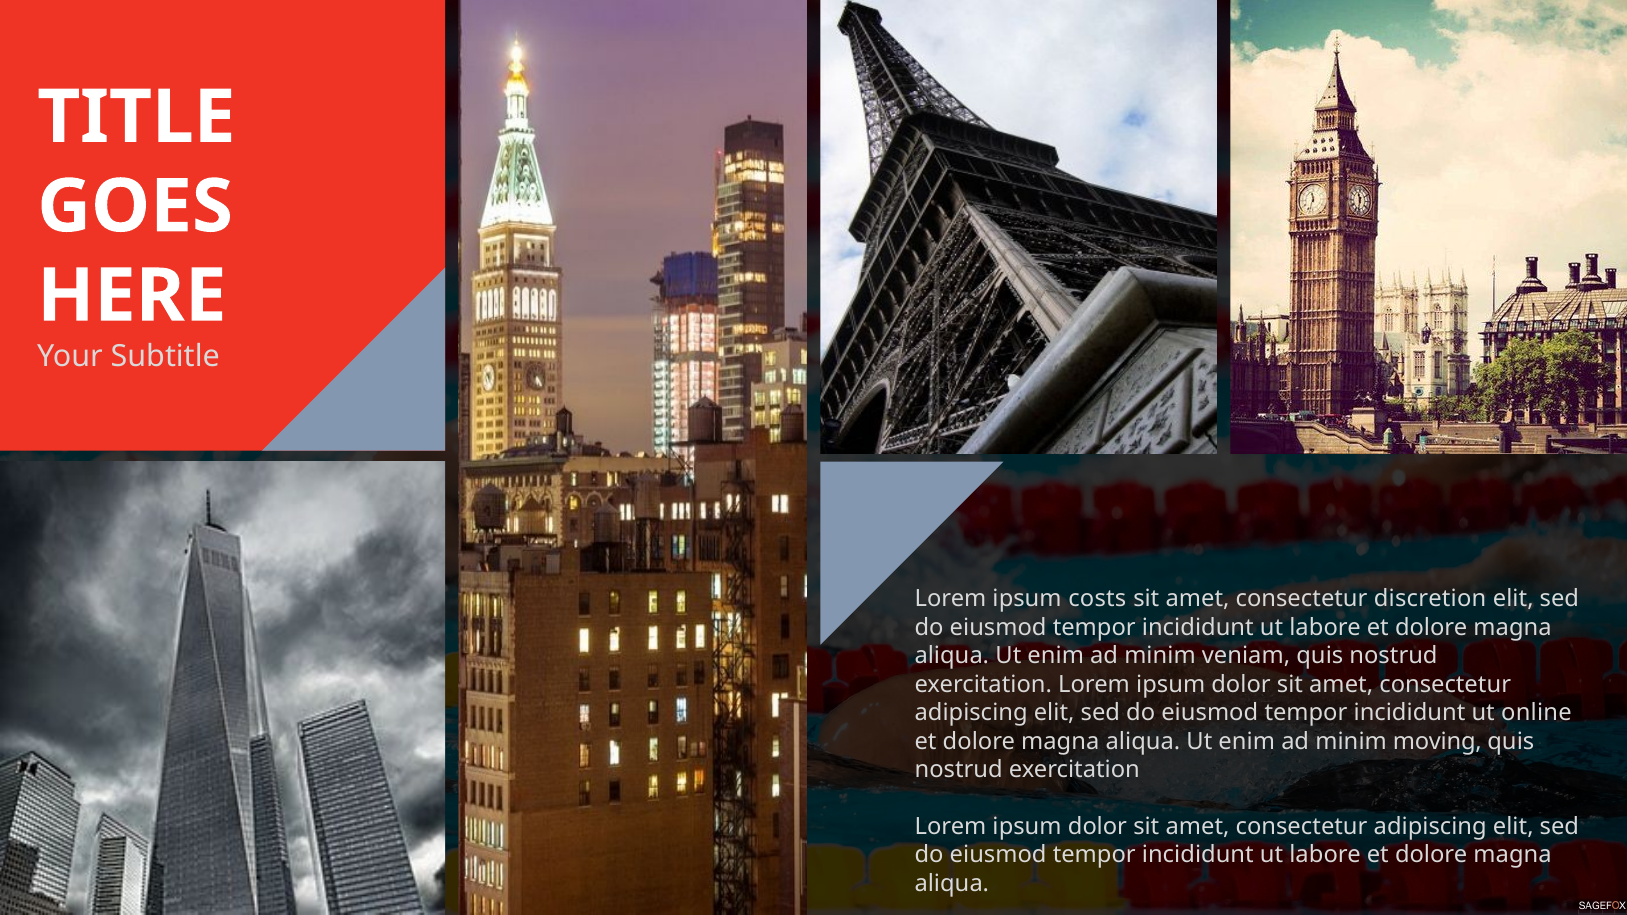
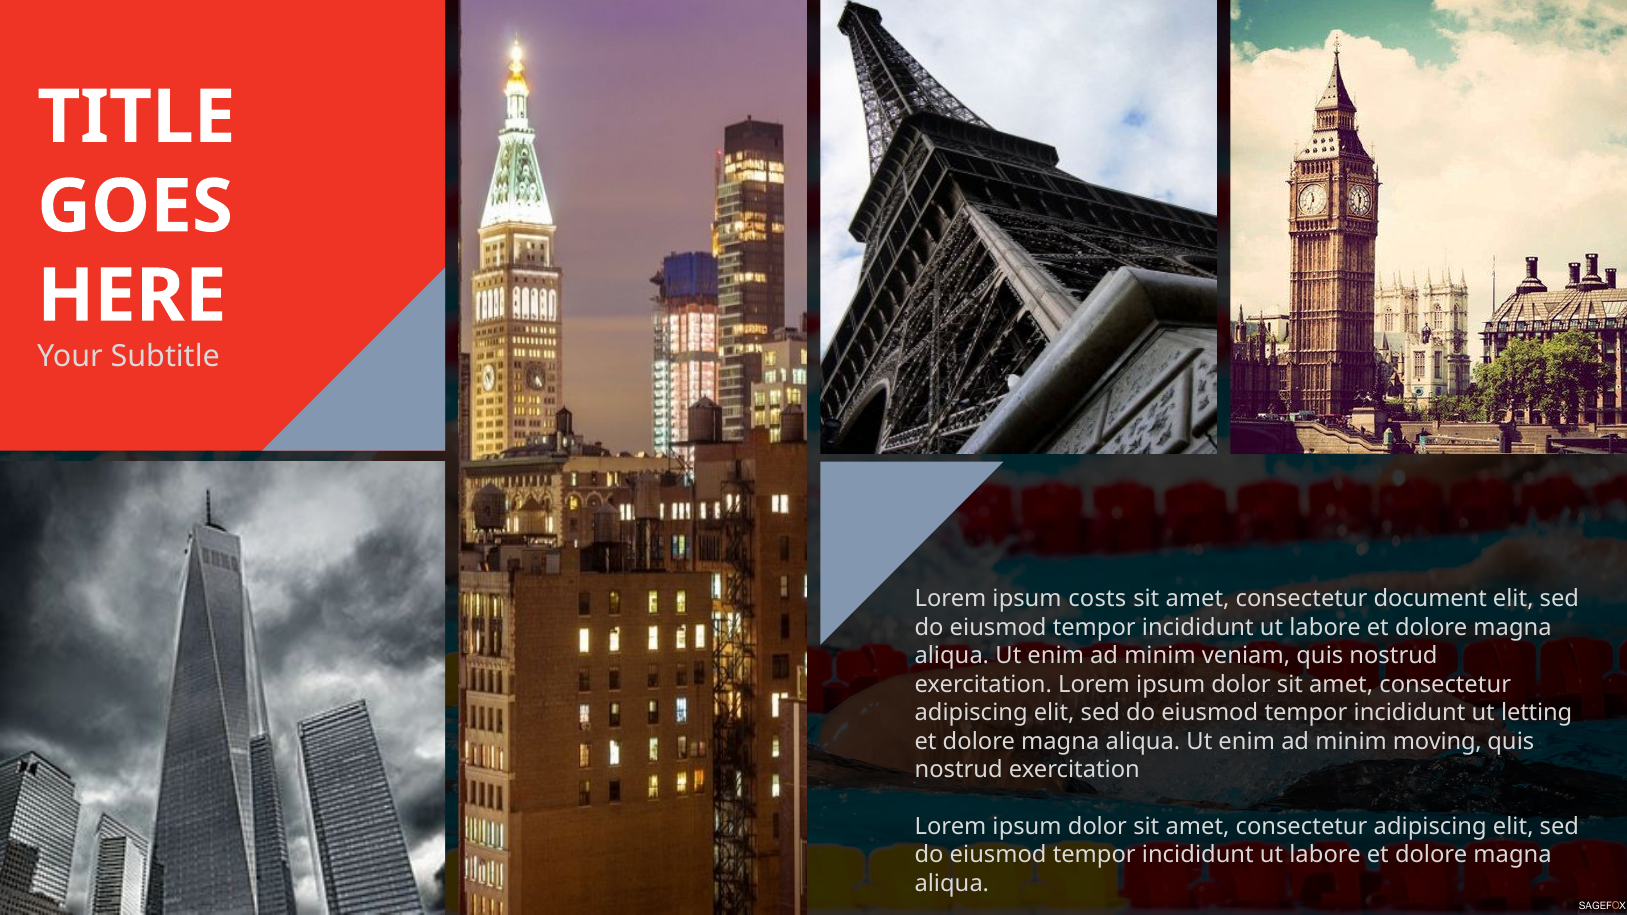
discretion: discretion -> document
online: online -> letting
